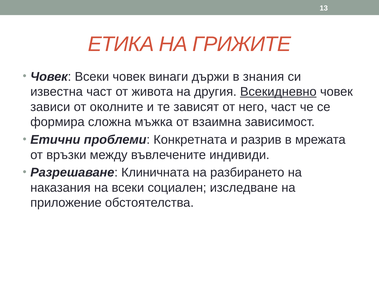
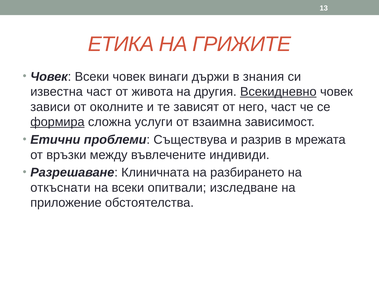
формира underline: none -> present
мъжка: мъжка -> услуги
Конкретната: Конкретната -> Съществува
наказания: наказания -> откъснати
социален: социален -> опитвали
